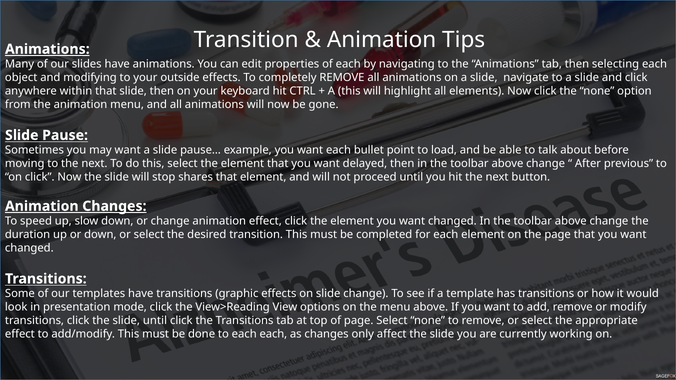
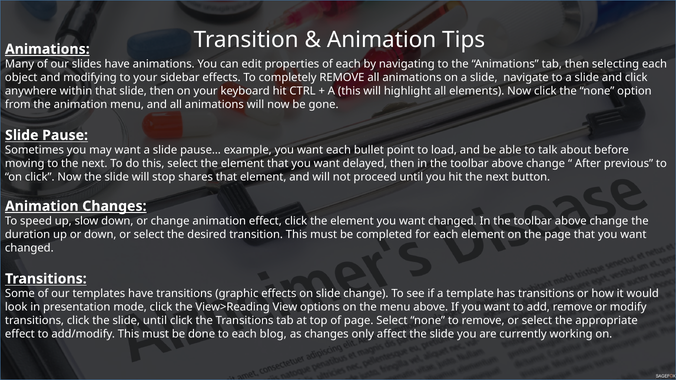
outside: outside -> sidebar
each each: each -> blog
